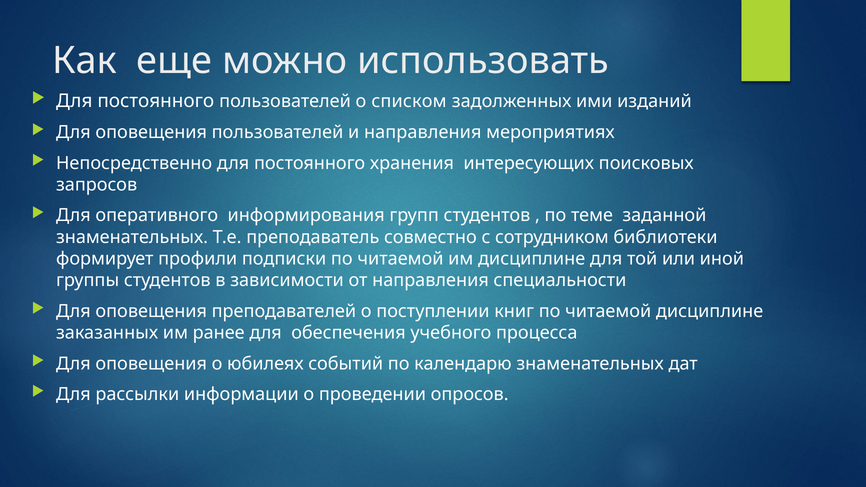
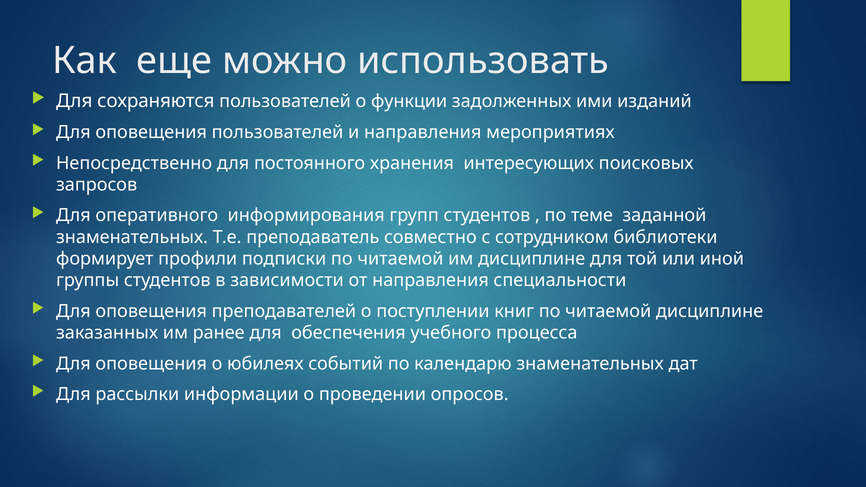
постоянного at (156, 101): постоянного -> сохраняются
списком: списком -> функции
